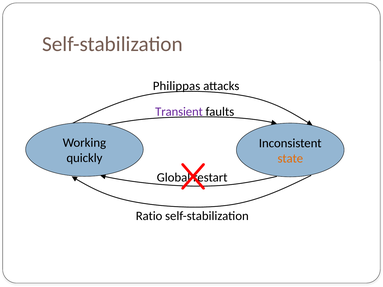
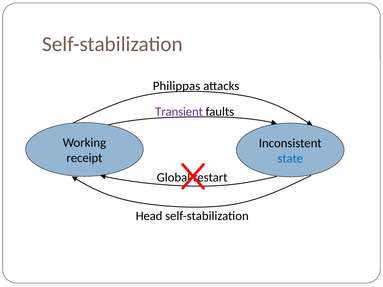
quickly: quickly -> receipt
state colour: orange -> blue
Ratio: Ratio -> Head
